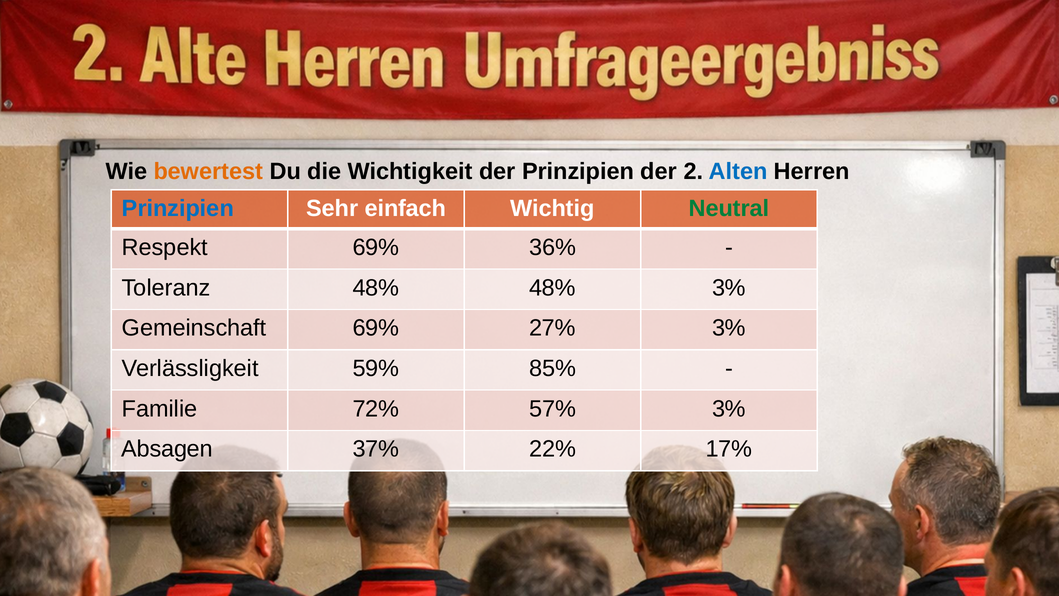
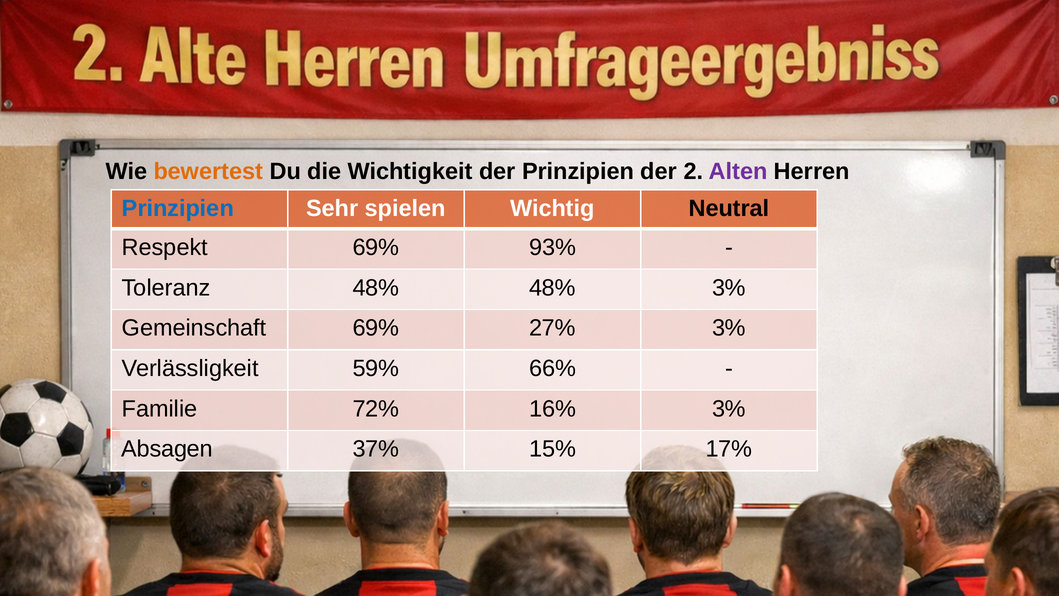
Alten colour: blue -> purple
einfach: einfach -> spielen
Neutral colour: green -> black
36%: 36% -> 93%
85%: 85% -> 66%
57%: 57% -> 16%
22%: 22% -> 15%
